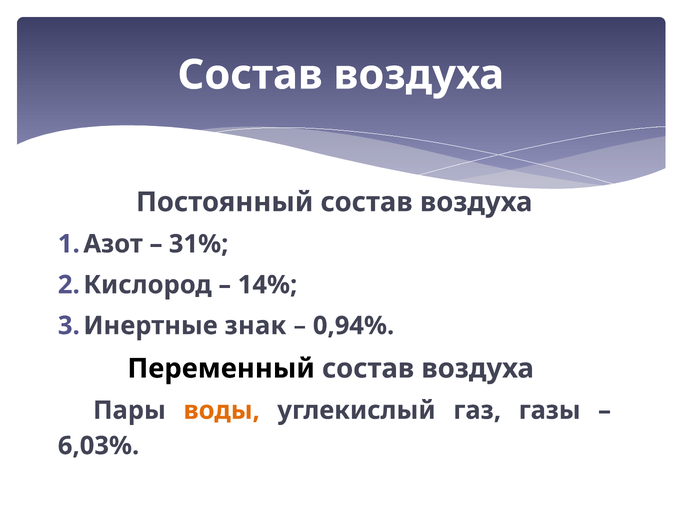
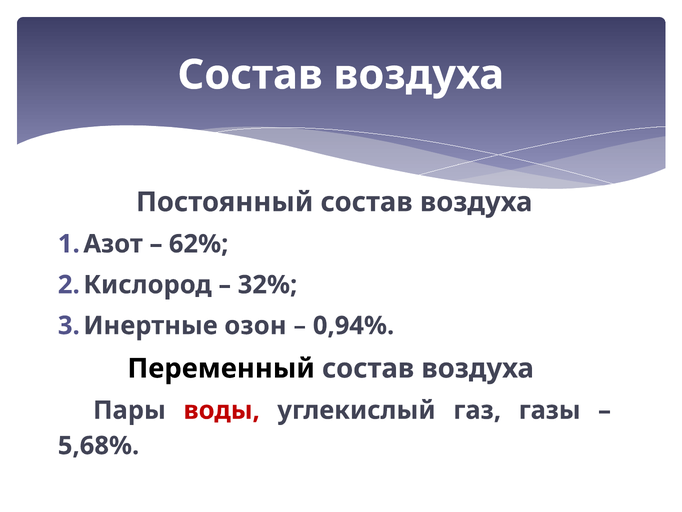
31%: 31% -> 62%
14%: 14% -> 32%
знак: знак -> озон
воды colour: orange -> red
6,03%: 6,03% -> 5,68%
